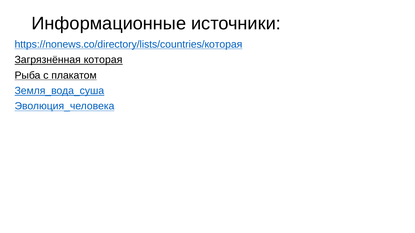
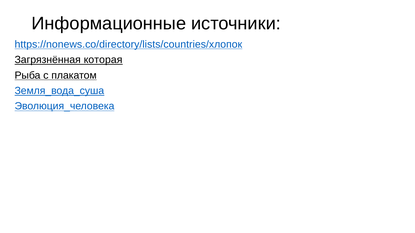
https://nonews.co/directory/lists/countries/которая: https://nonews.co/directory/lists/countries/которая -> https://nonews.co/directory/lists/countries/хлопок
